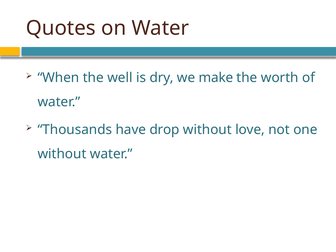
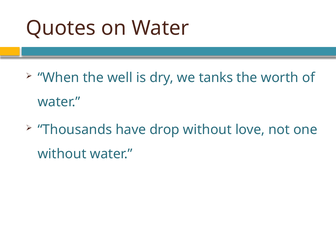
make: make -> tanks
